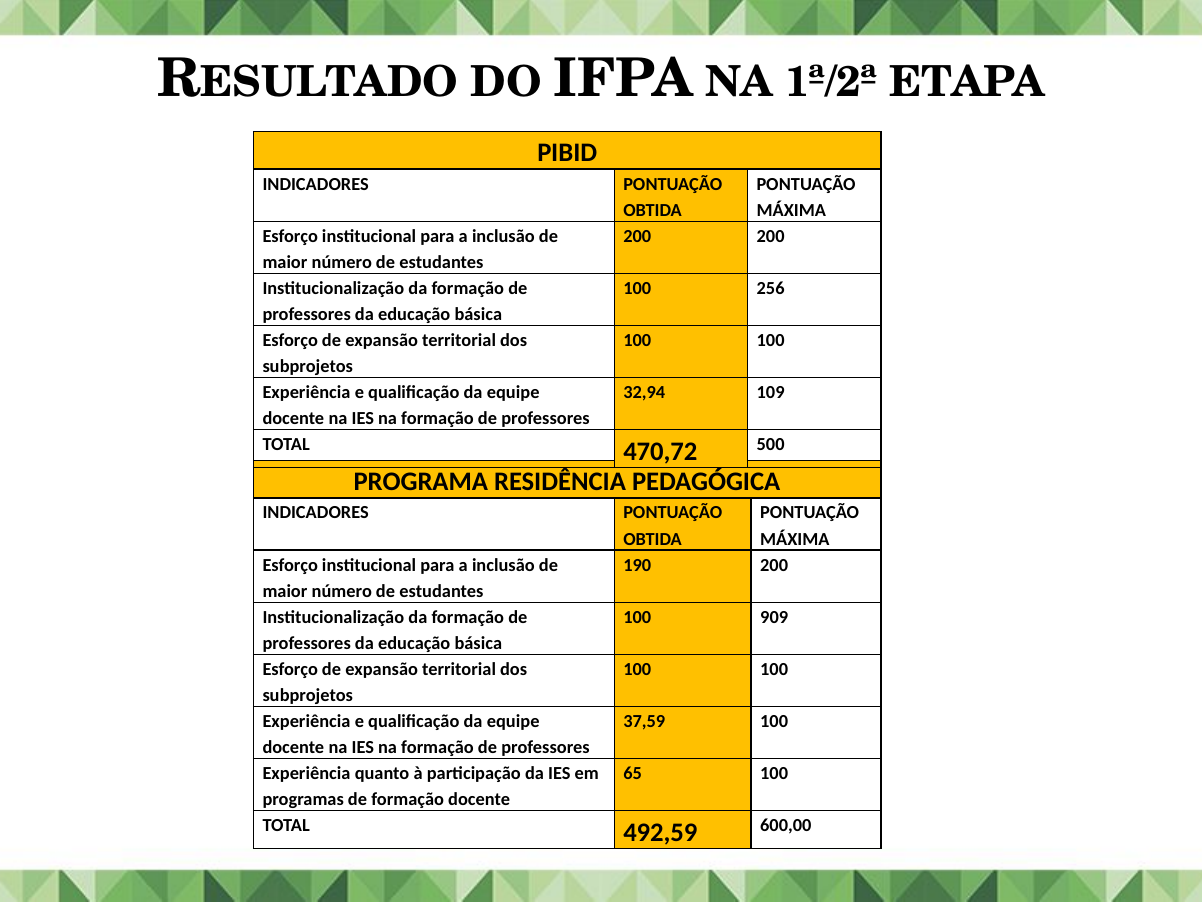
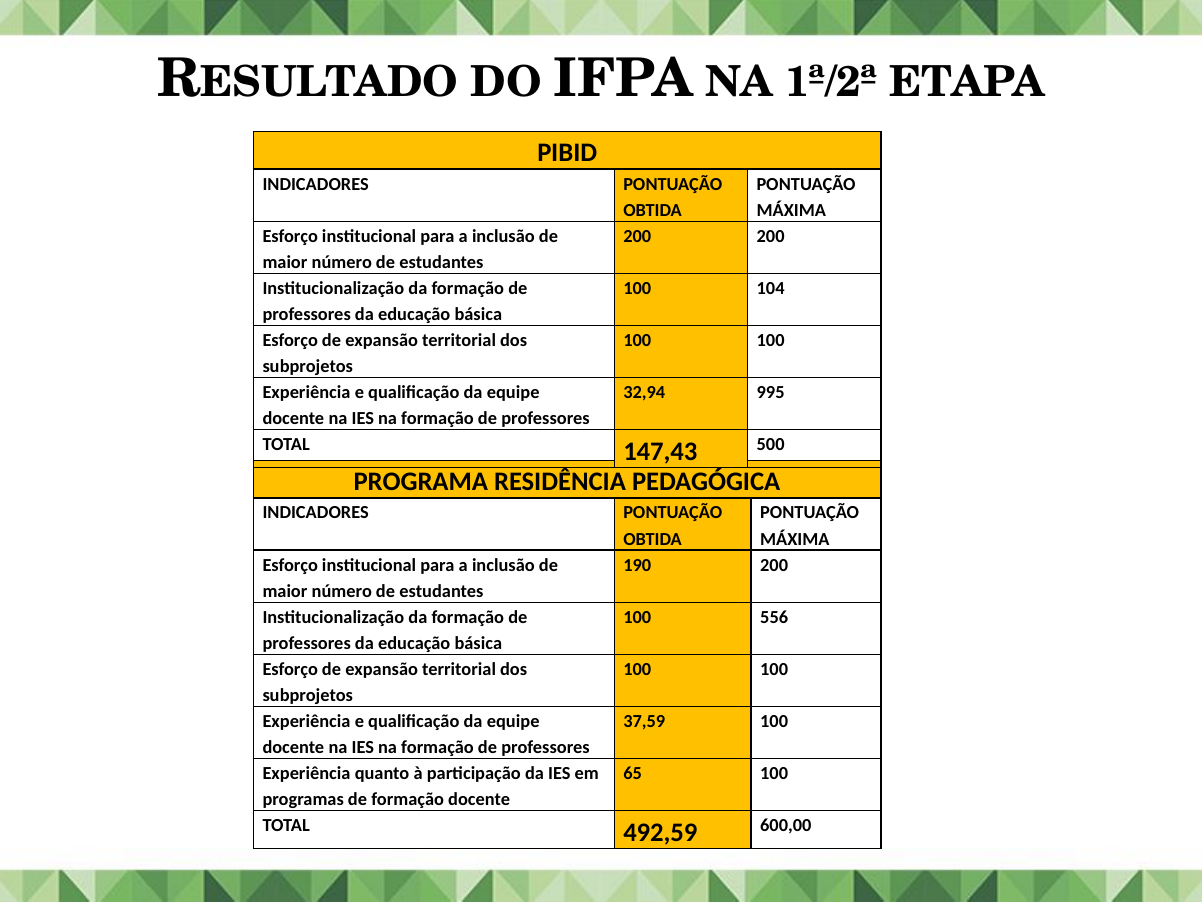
256: 256 -> 104
109: 109 -> 995
470,72: 470,72 -> 147,43
909: 909 -> 556
